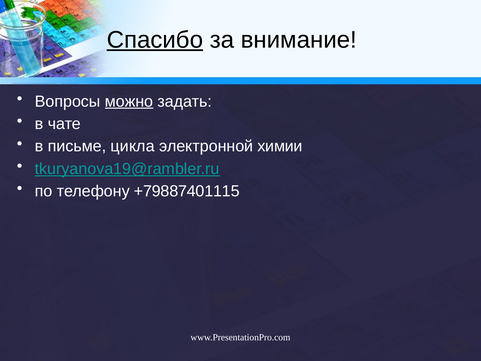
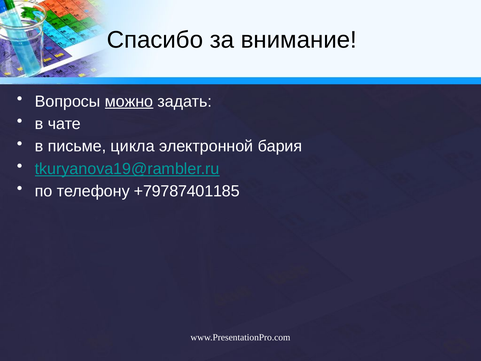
Спасибо underline: present -> none
химии: химии -> бария
+79887401115: +79887401115 -> +79787401185
